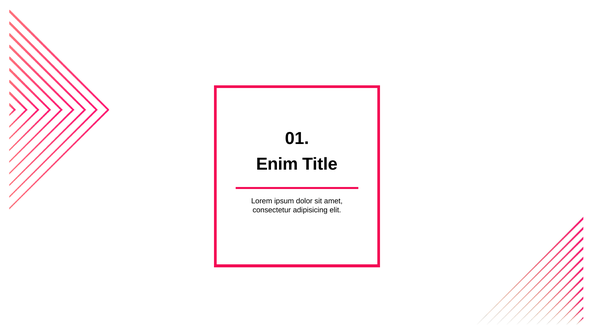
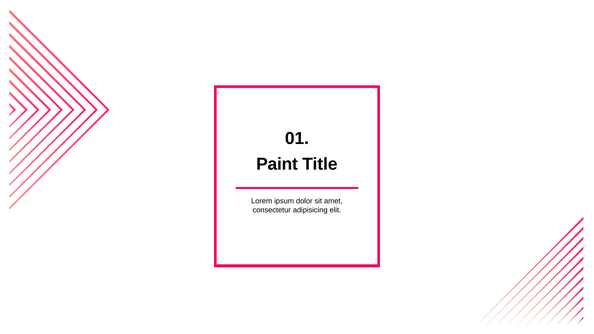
Enim: Enim -> Paint
